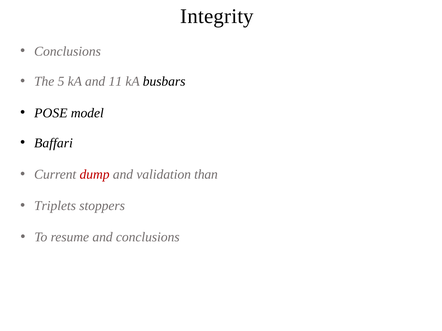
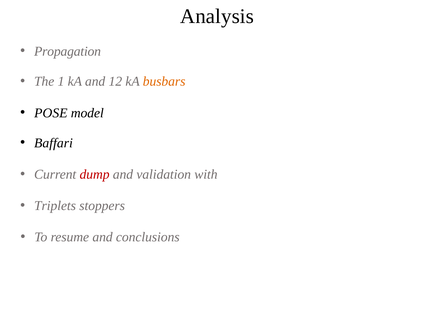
Integrity: Integrity -> Analysis
Conclusions at (67, 51): Conclusions -> Propagation
5: 5 -> 1
11: 11 -> 12
busbars colour: black -> orange
than: than -> with
